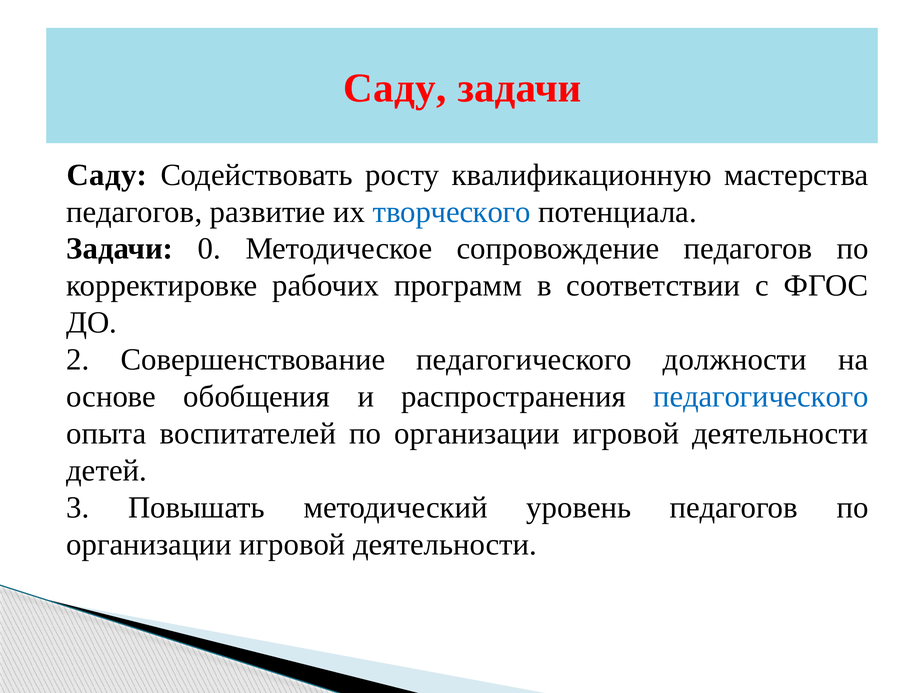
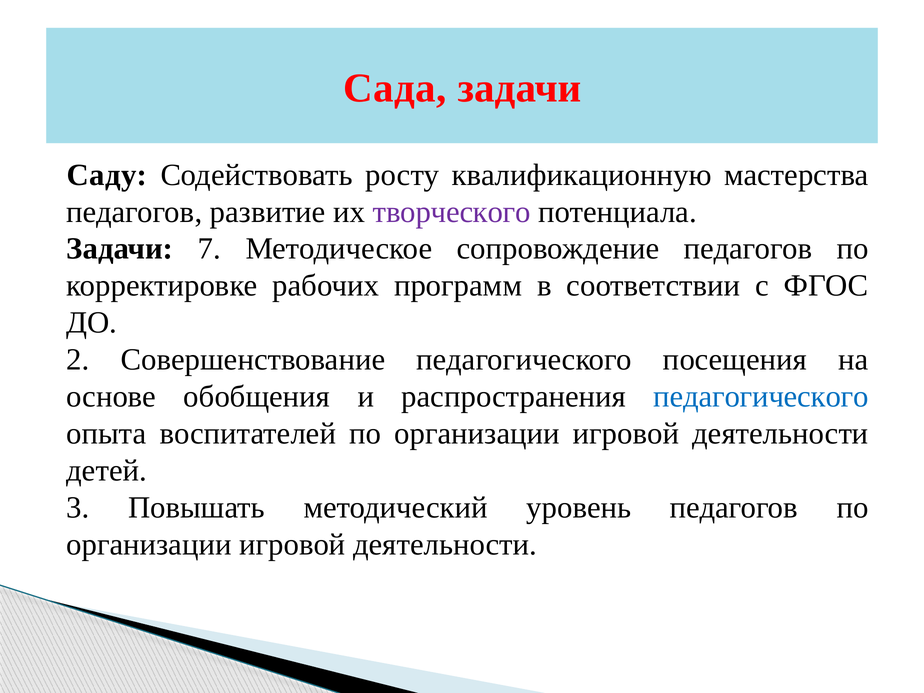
Саду at (395, 88): Саду -> Сада
творческого colour: blue -> purple
0: 0 -> 7
должности: должности -> посещения
